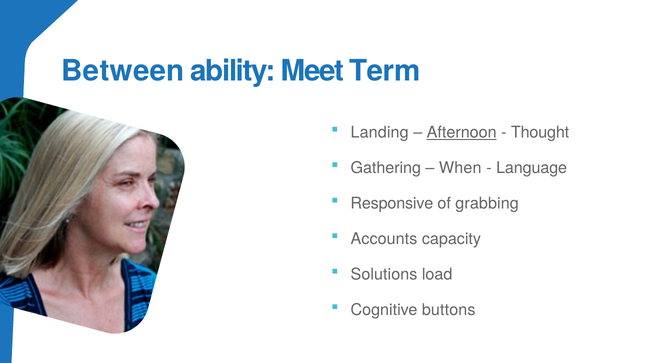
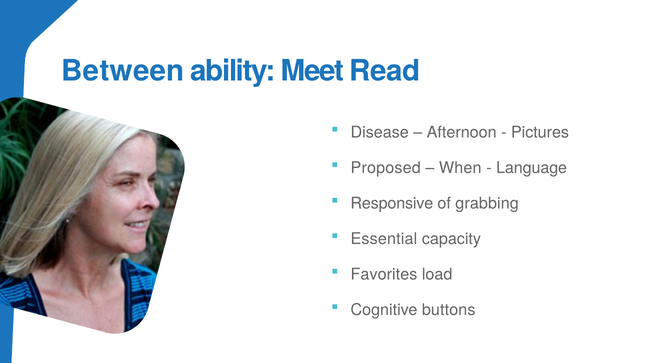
Term: Term -> Read
Landing: Landing -> Disease
Afternoon underline: present -> none
Thought: Thought -> Pictures
Gathering: Gathering -> Proposed
Accounts: Accounts -> Essential
Solutions: Solutions -> Favorites
